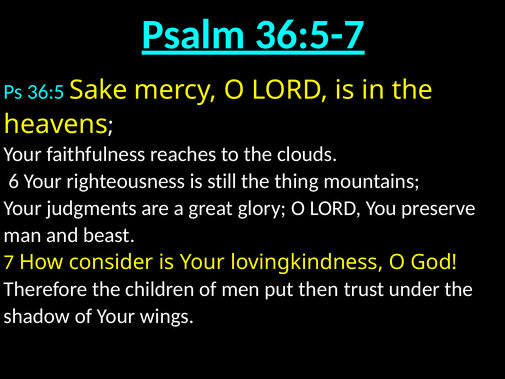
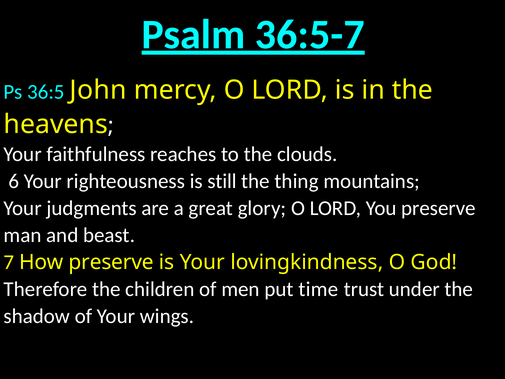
Sake: Sake -> John
How consider: consider -> preserve
then: then -> time
